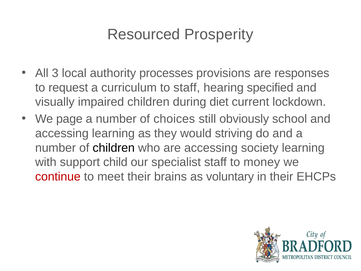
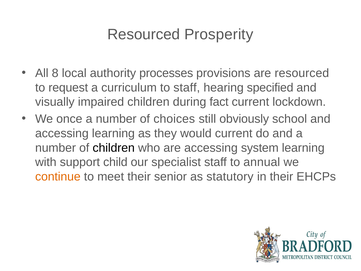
3: 3 -> 8
are responses: responses -> resourced
diet: diet -> fact
page: page -> once
would striving: striving -> current
society: society -> system
money: money -> annual
continue colour: red -> orange
brains: brains -> senior
voluntary: voluntary -> statutory
